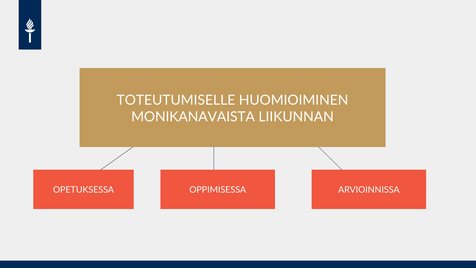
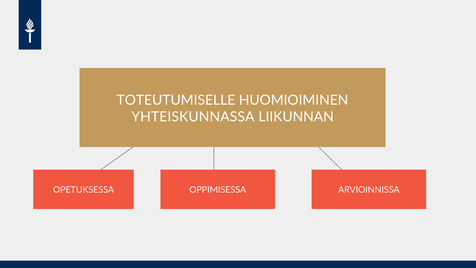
MONIKANAVAISTA: MONIKANAVAISTA -> YHTEISKUNNASSA
